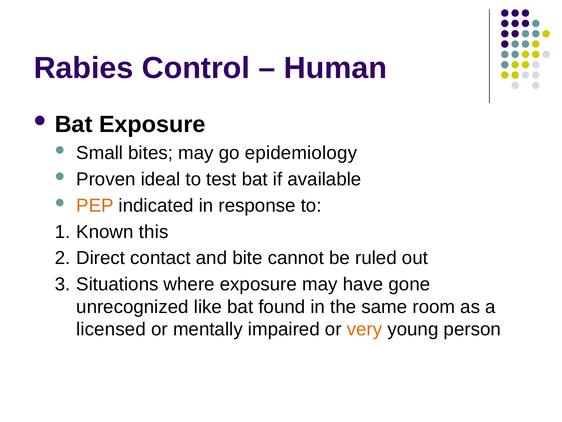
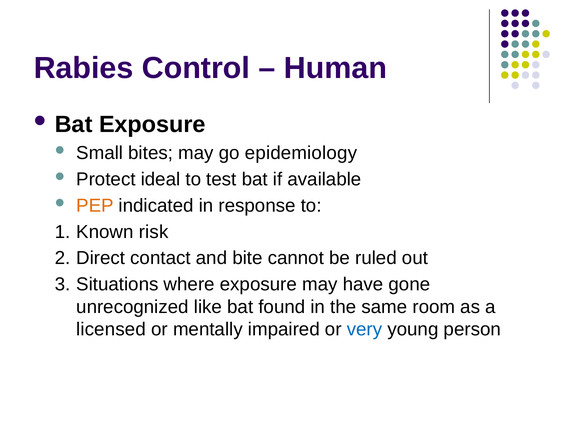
Proven: Proven -> Protect
this: this -> risk
very colour: orange -> blue
